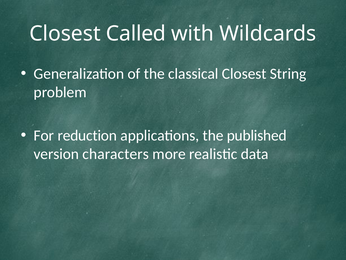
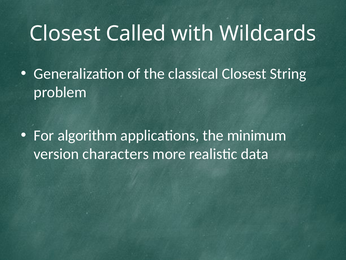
reduction: reduction -> algorithm
published: published -> minimum
